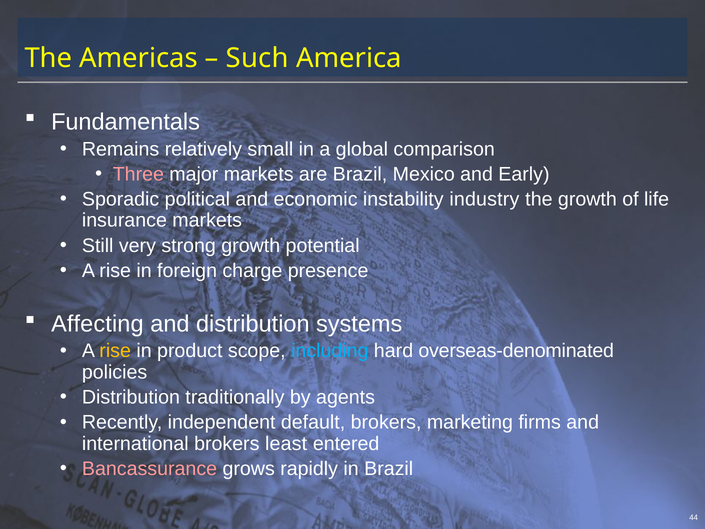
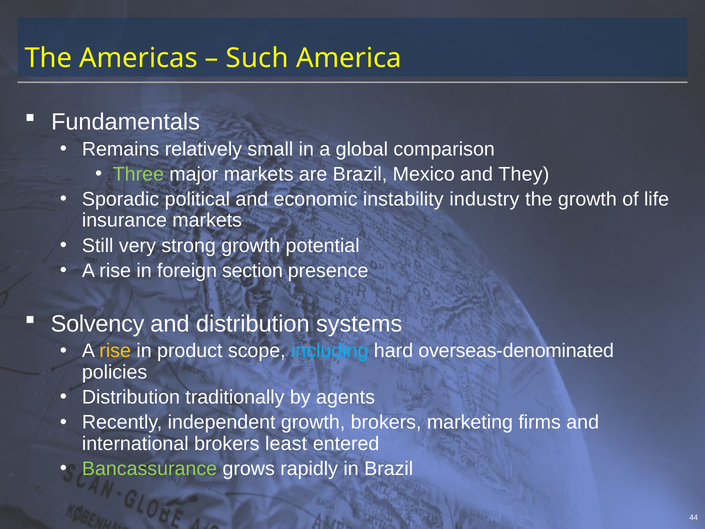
Three colour: pink -> light green
Early: Early -> They
charge: charge -> section
Affecting: Affecting -> Solvency
independent default: default -> growth
Bancassurance colour: pink -> light green
